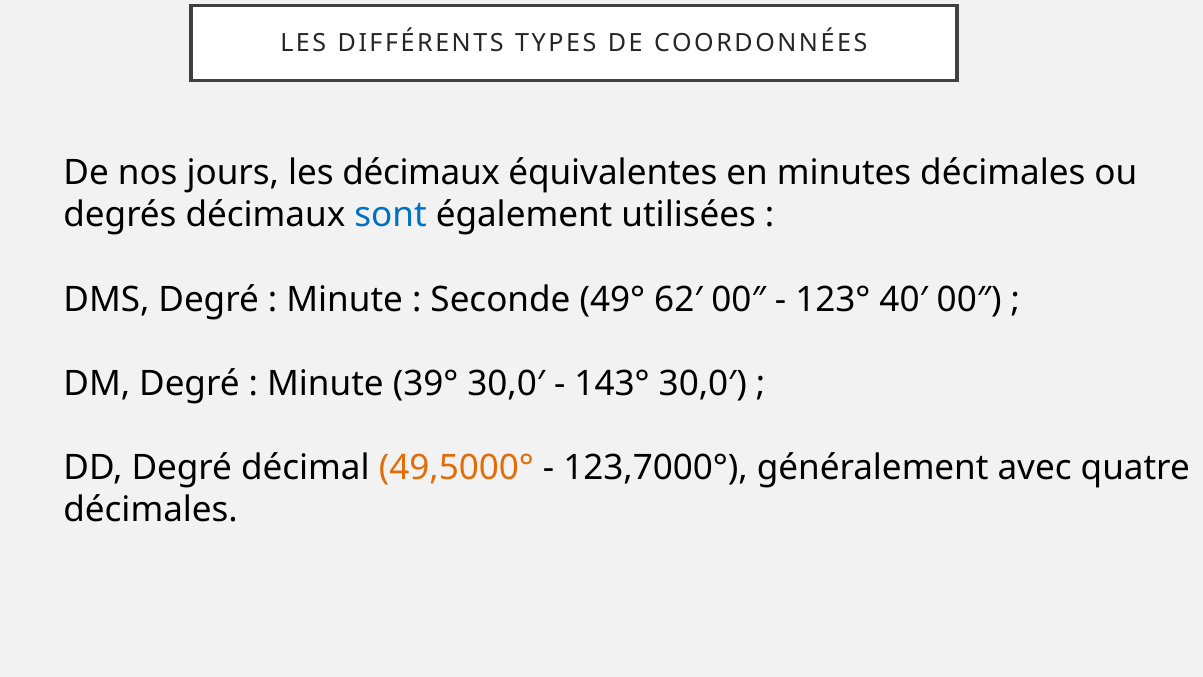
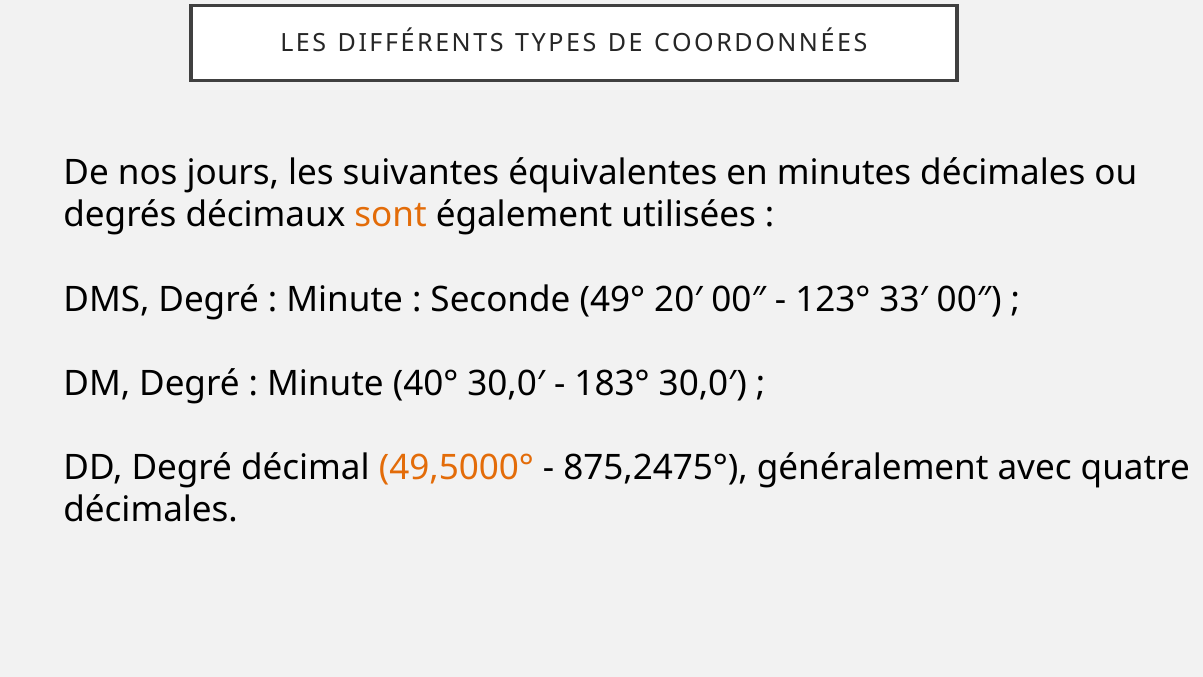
les décimaux: décimaux -> suivantes
sont colour: blue -> orange
62′: 62′ -> 20′
40′: 40′ -> 33′
39°: 39° -> 40°
143°: 143° -> 183°
123,7000°: 123,7000° -> 875,2475°
